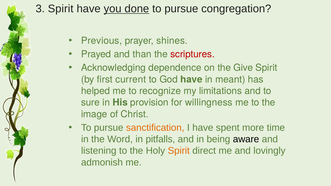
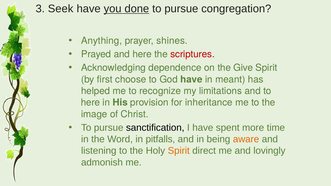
3 Spirit: Spirit -> Seek
Previous: Previous -> Anything
and than: than -> here
current: current -> choose
sure at (90, 103): sure -> here
willingness: willingness -> inheritance
sanctification colour: orange -> black
aware colour: black -> orange
